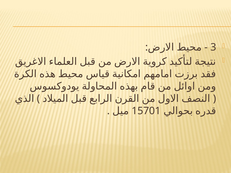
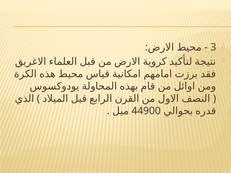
15701: 15701 -> 44900
